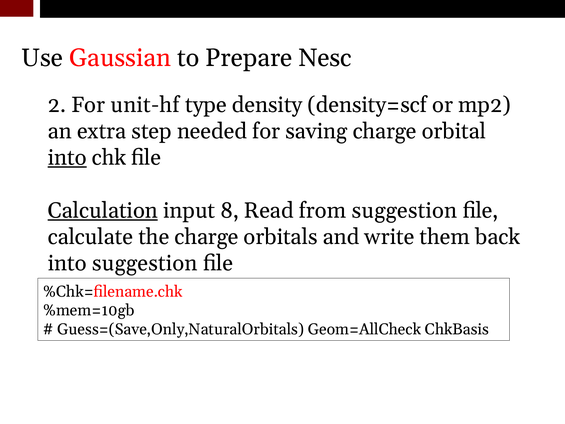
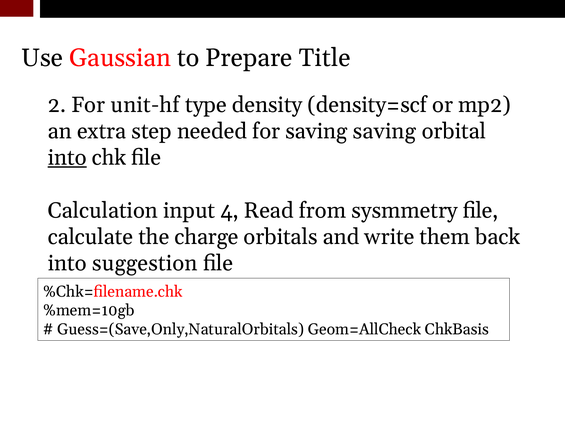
Nesc: Nesc -> Title
saving charge: charge -> saving
Calculation underline: present -> none
8: 8 -> 4
from suggestion: suggestion -> sysmmetry
